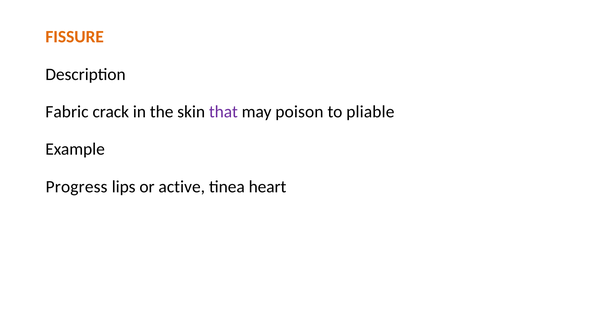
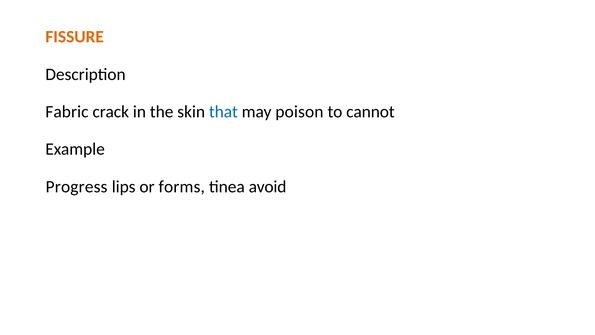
that colour: purple -> blue
pliable: pliable -> cannot
active: active -> forms
heart: heart -> avoid
